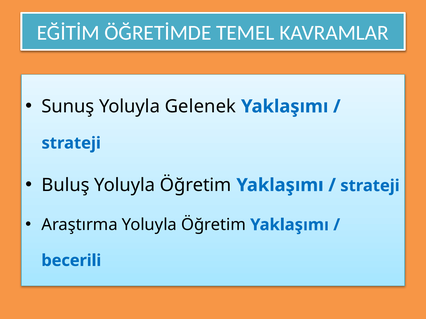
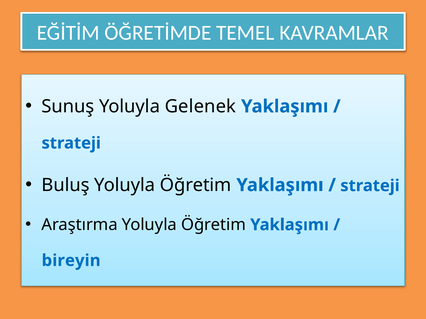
becerili: becerili -> bireyin
